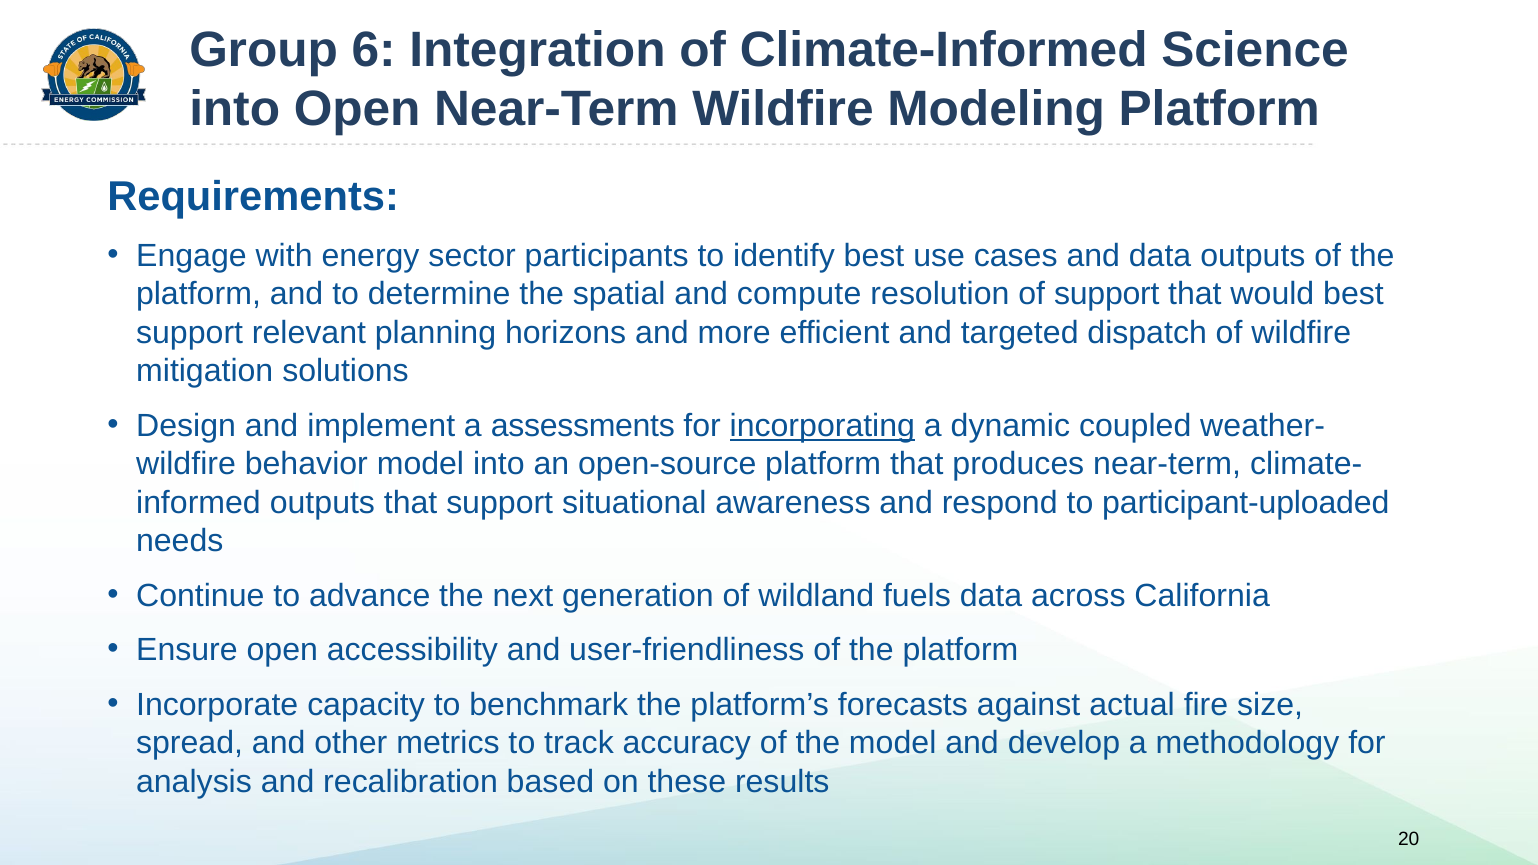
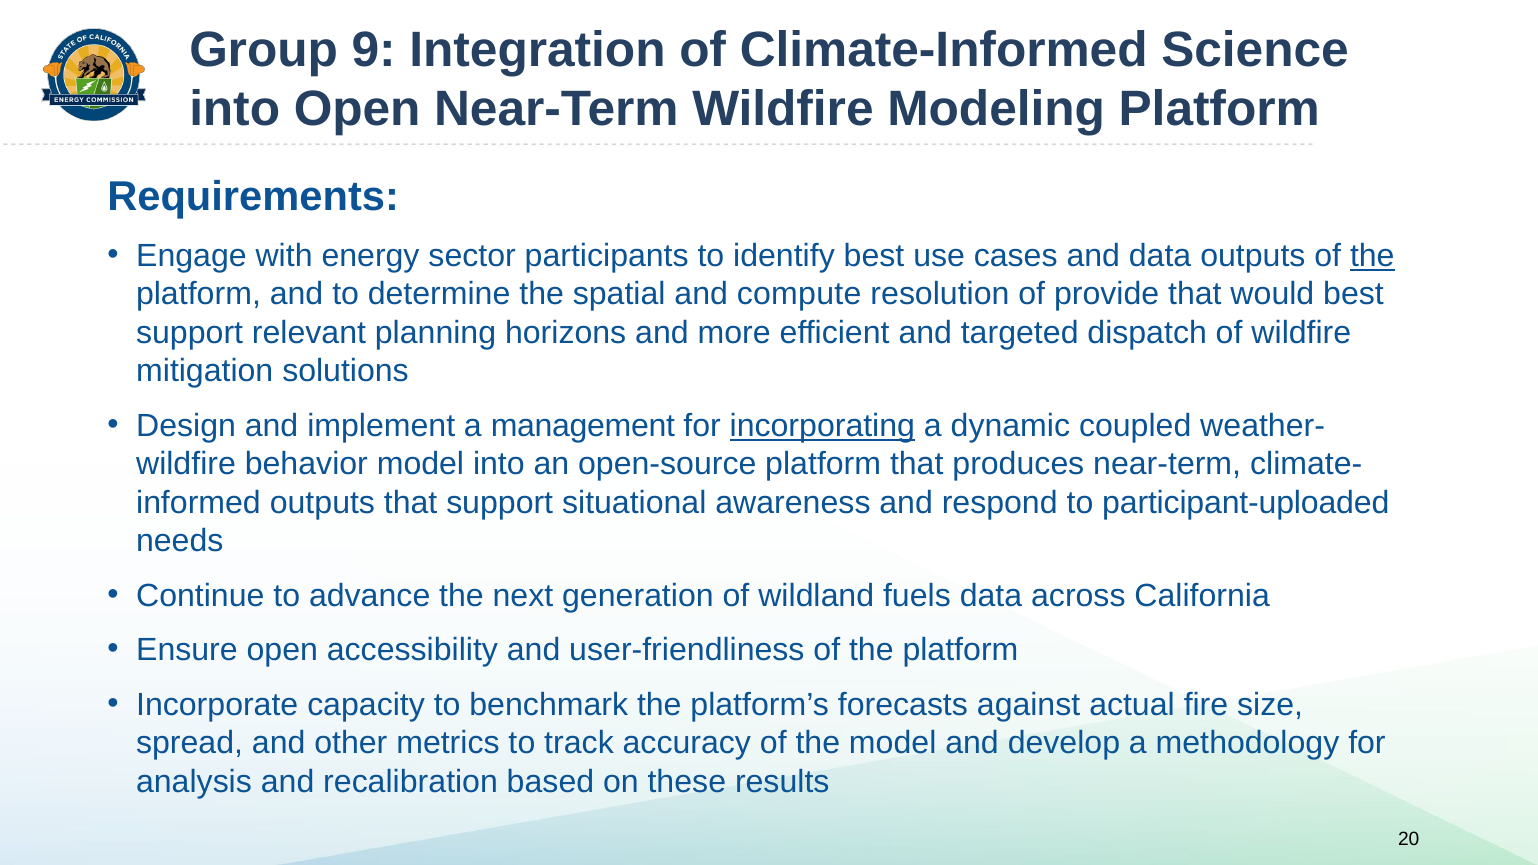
6: 6 -> 9
the at (1372, 256) underline: none -> present
of support: support -> provide
assessments: assessments -> management
